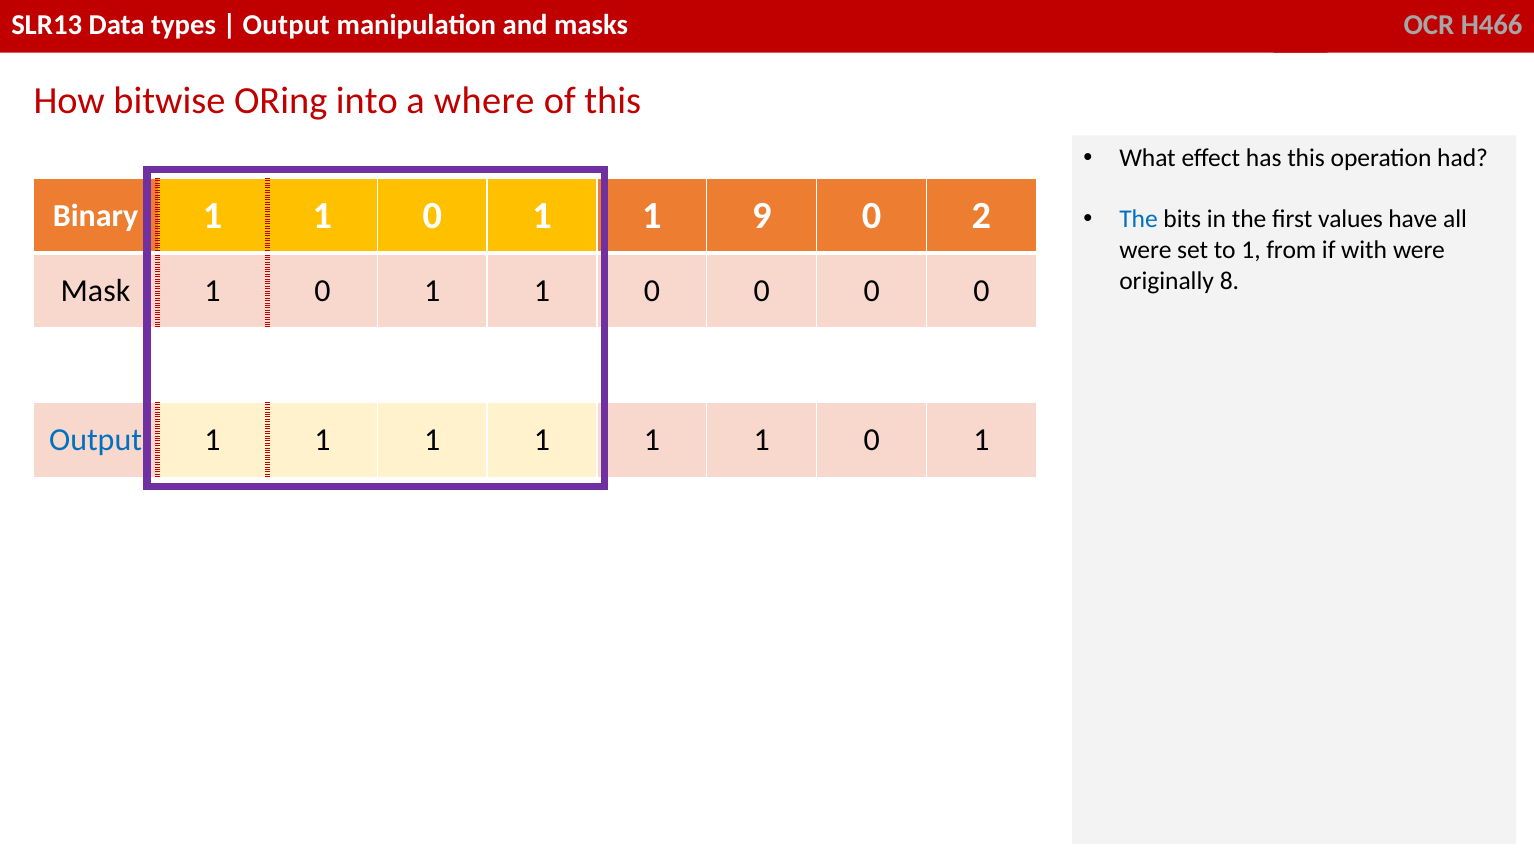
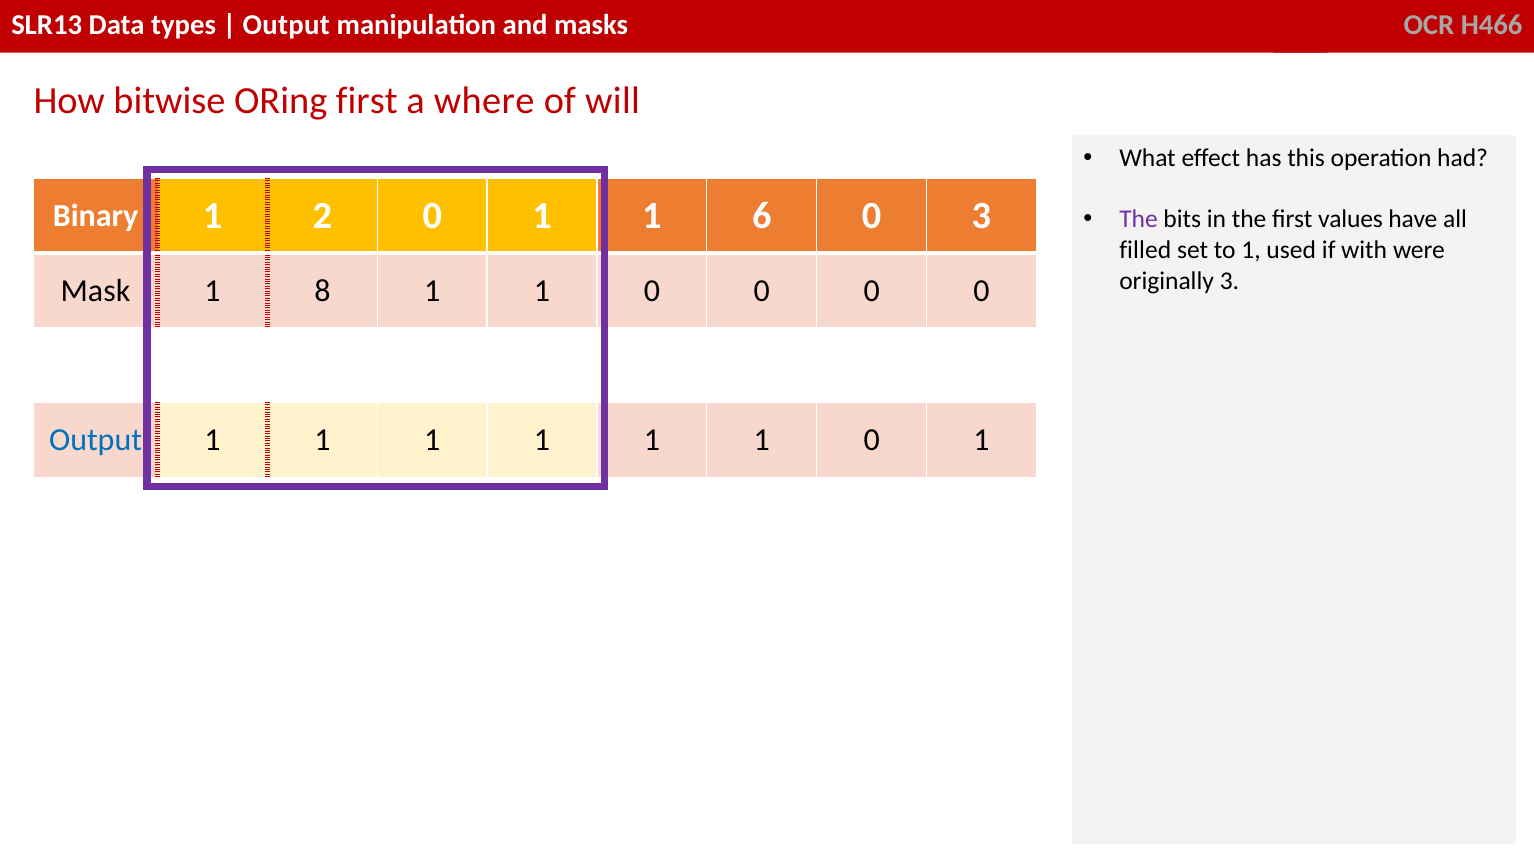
ORing into: into -> first
of this: this -> will
Binary 1 1: 1 -> 2
9: 9 -> 6
0 2: 2 -> 3
The at (1139, 219) colour: blue -> purple
were at (1145, 250): were -> filled
from: from -> used
originally 8: 8 -> 3
Mask 1 0: 0 -> 8
